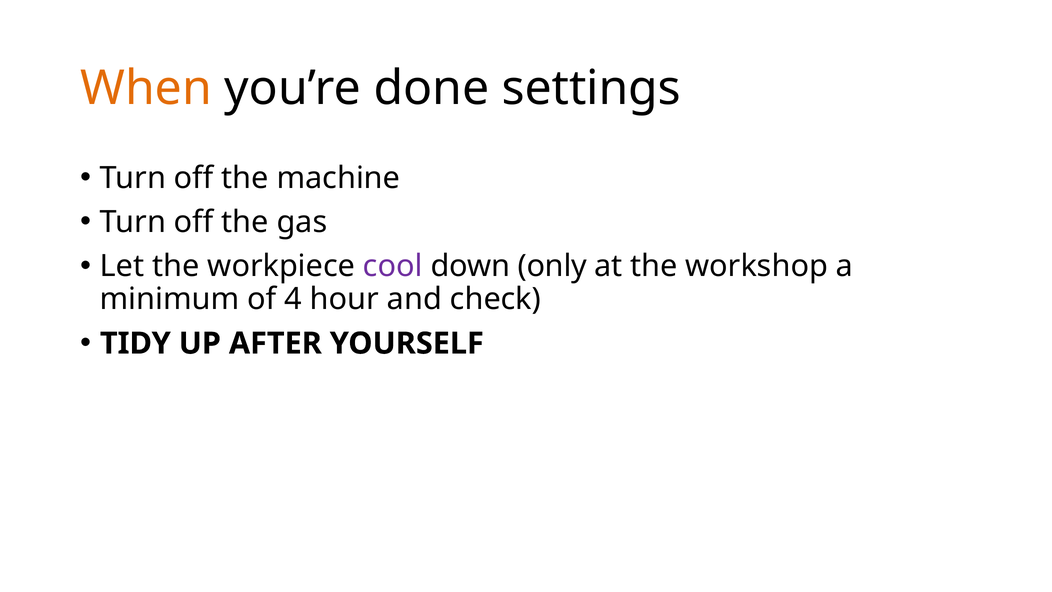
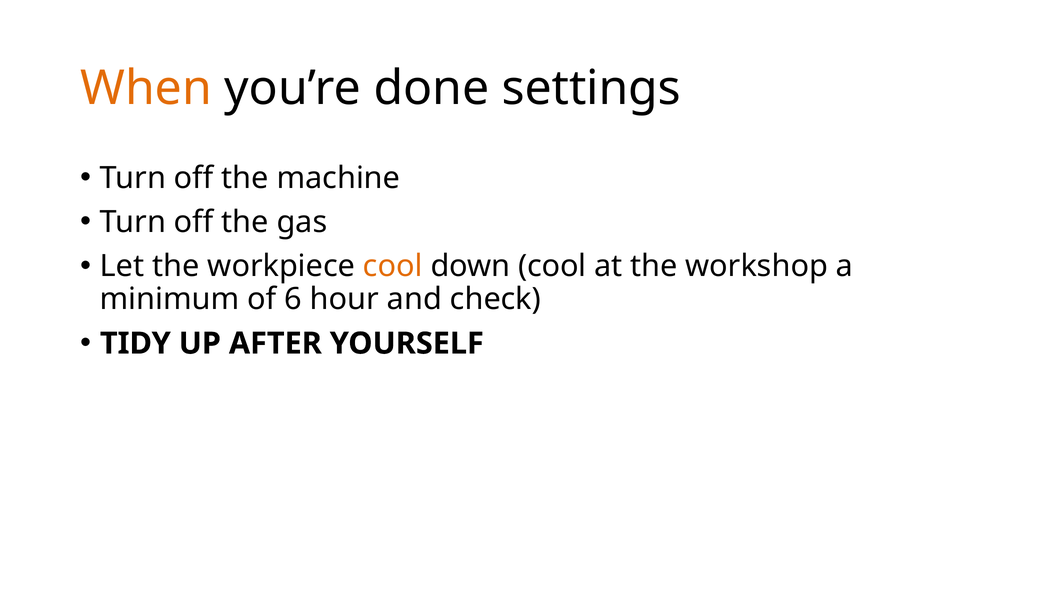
cool at (393, 266) colour: purple -> orange
down only: only -> cool
4: 4 -> 6
